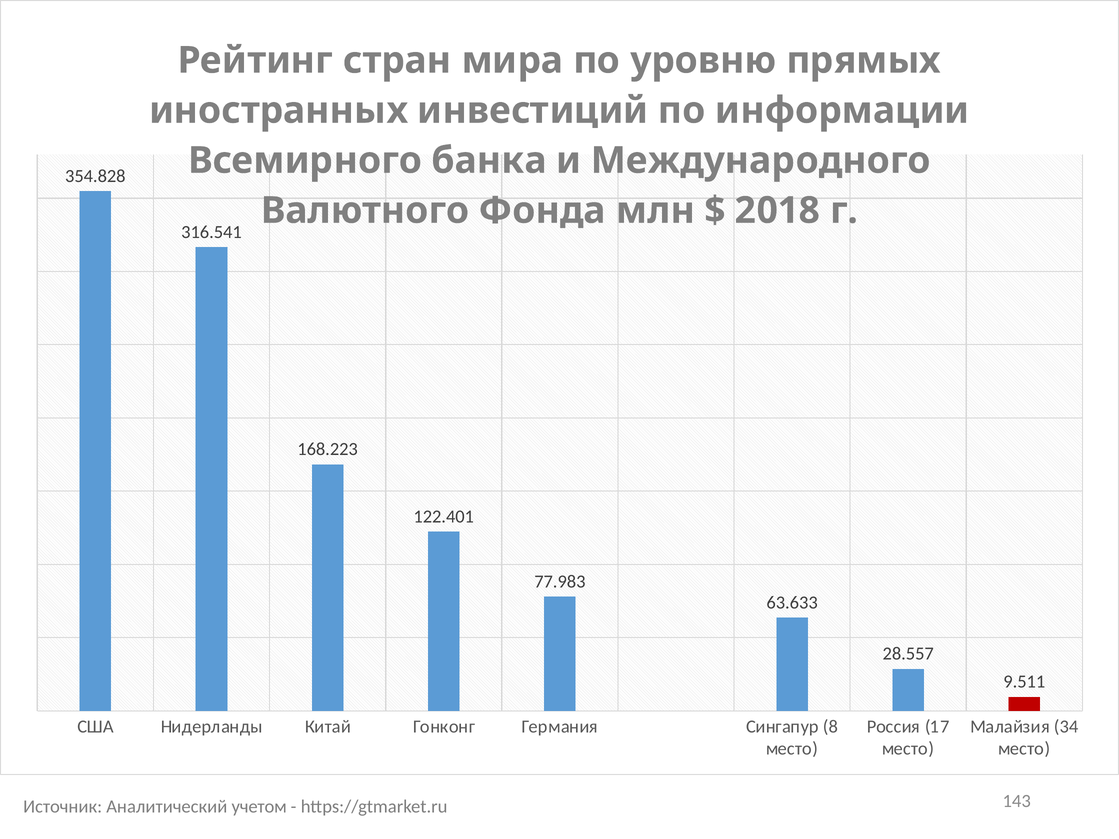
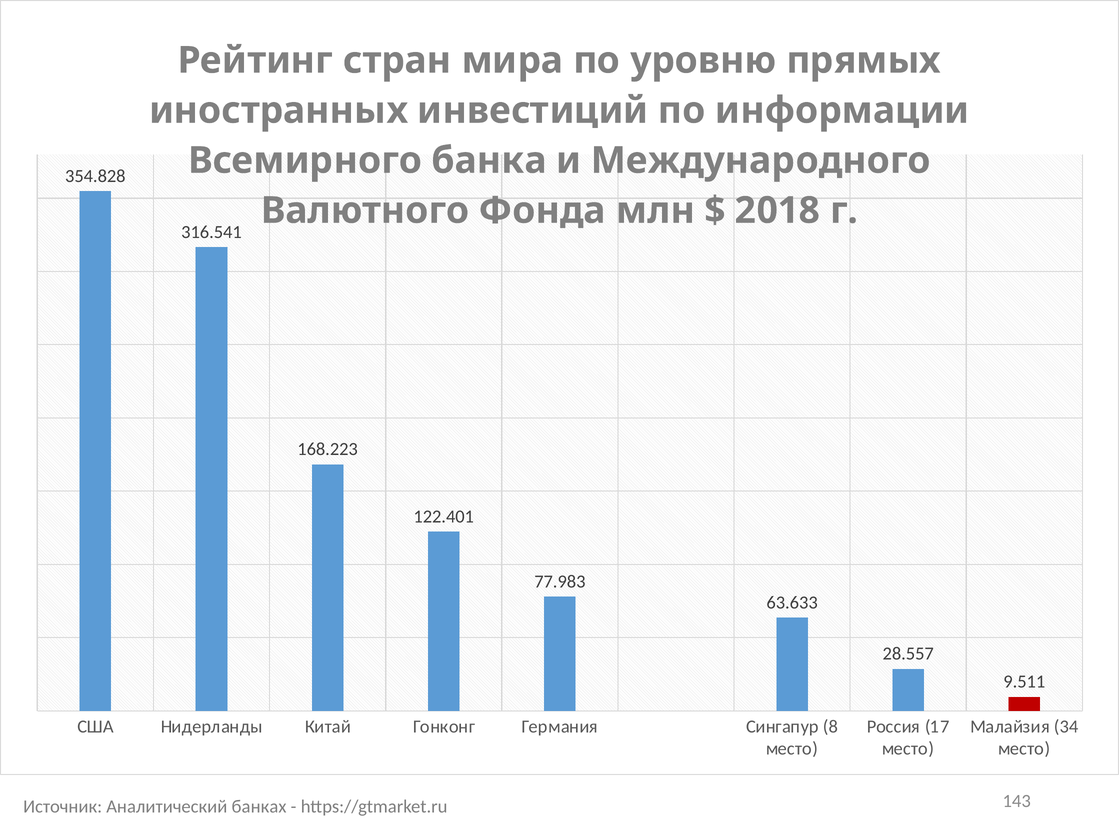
учетом: учетом -> банках
